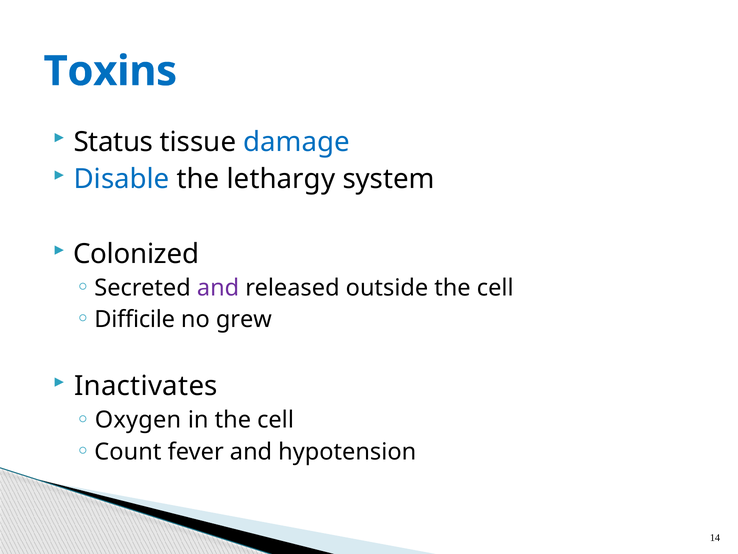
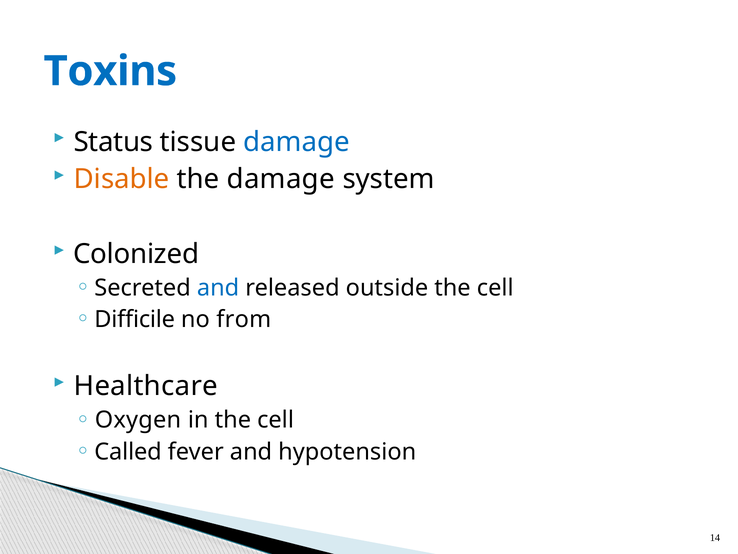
Disable colour: blue -> orange
the lethargy: lethargy -> damage
and at (218, 288) colour: purple -> blue
grew: grew -> from
Inactivates: Inactivates -> Healthcare
Count: Count -> Called
